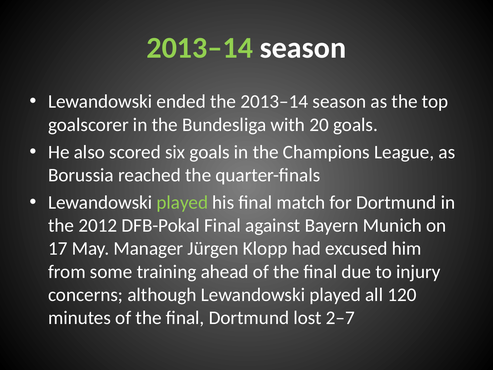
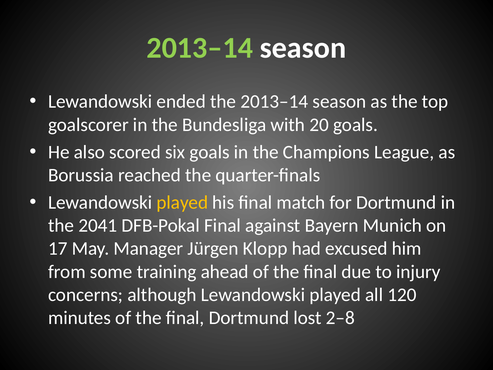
played at (182, 202) colour: light green -> yellow
2012: 2012 -> 2041
2–7: 2–7 -> 2–8
